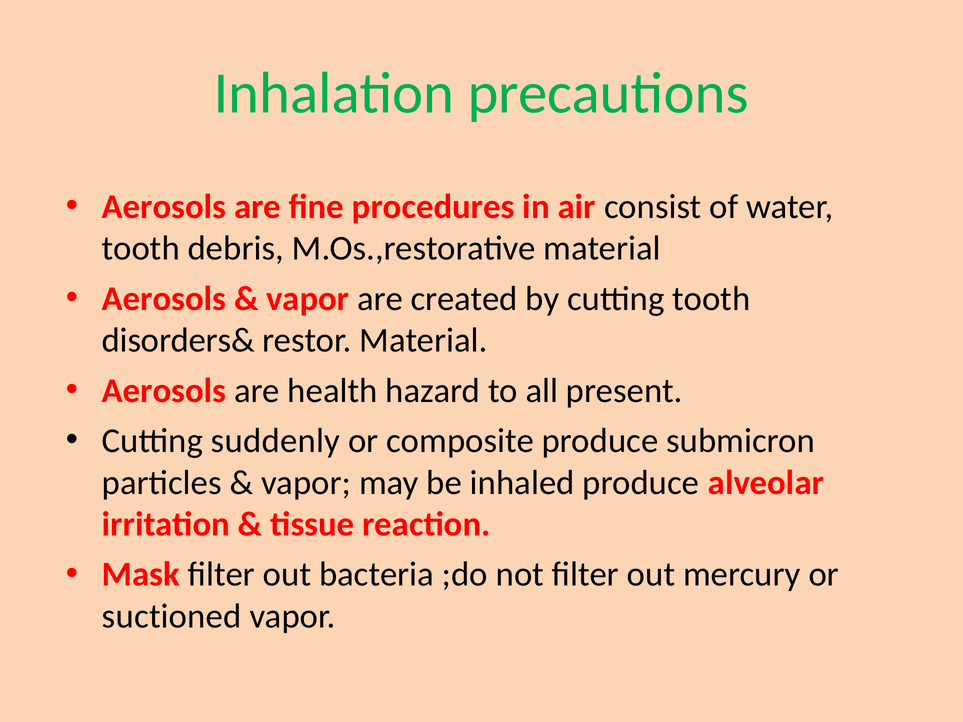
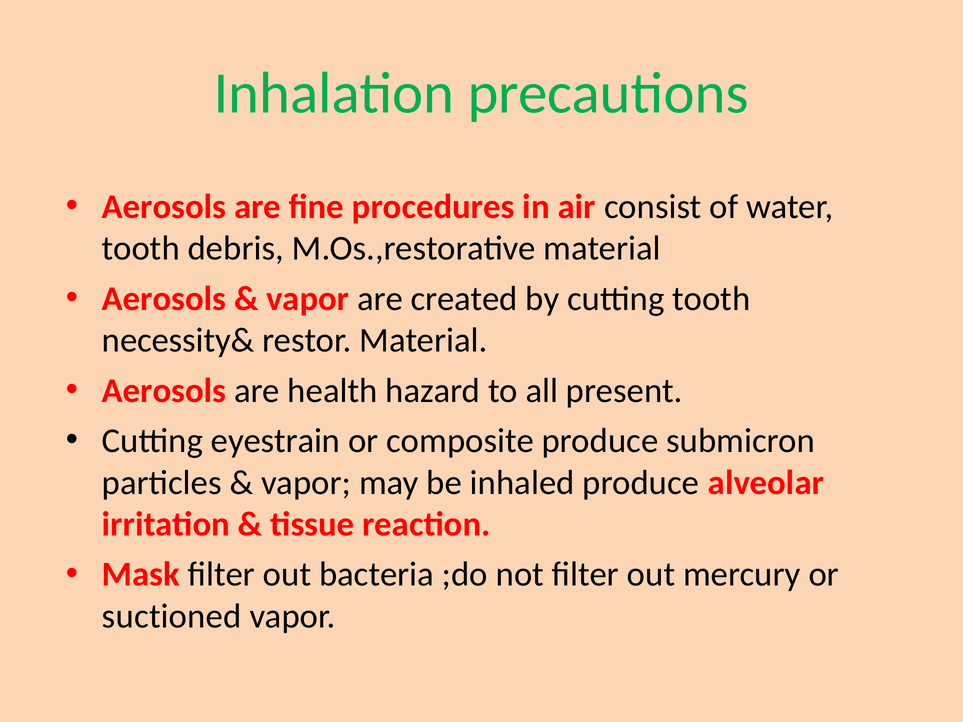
disorders&: disorders& -> necessity&
suddenly: suddenly -> eyestrain
